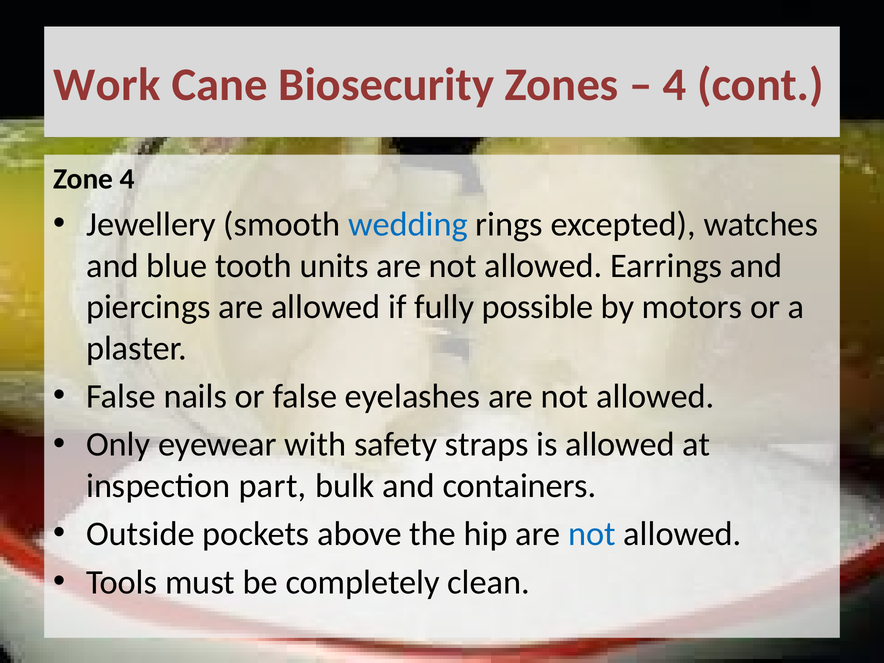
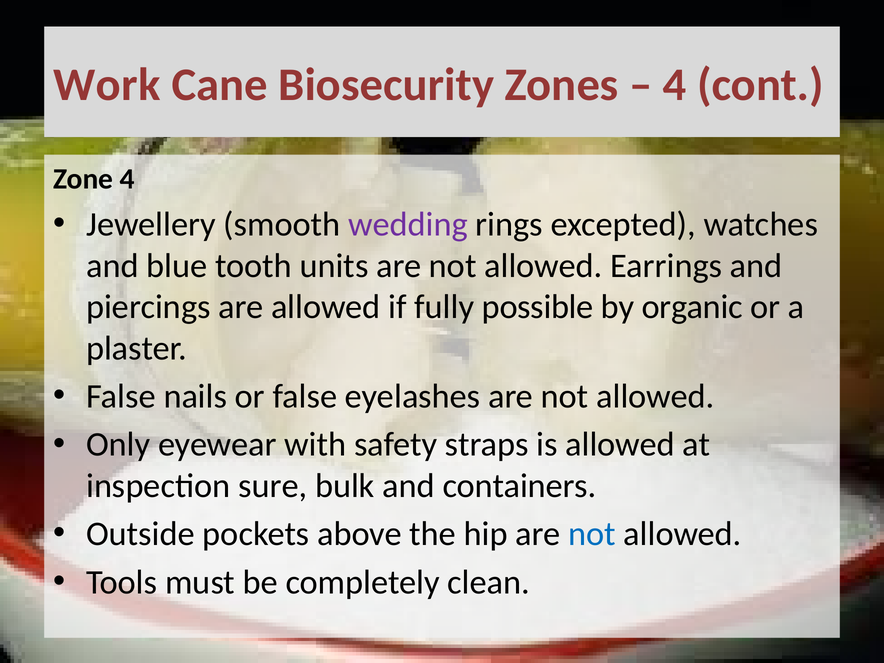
wedding colour: blue -> purple
motors: motors -> organic
part: part -> sure
